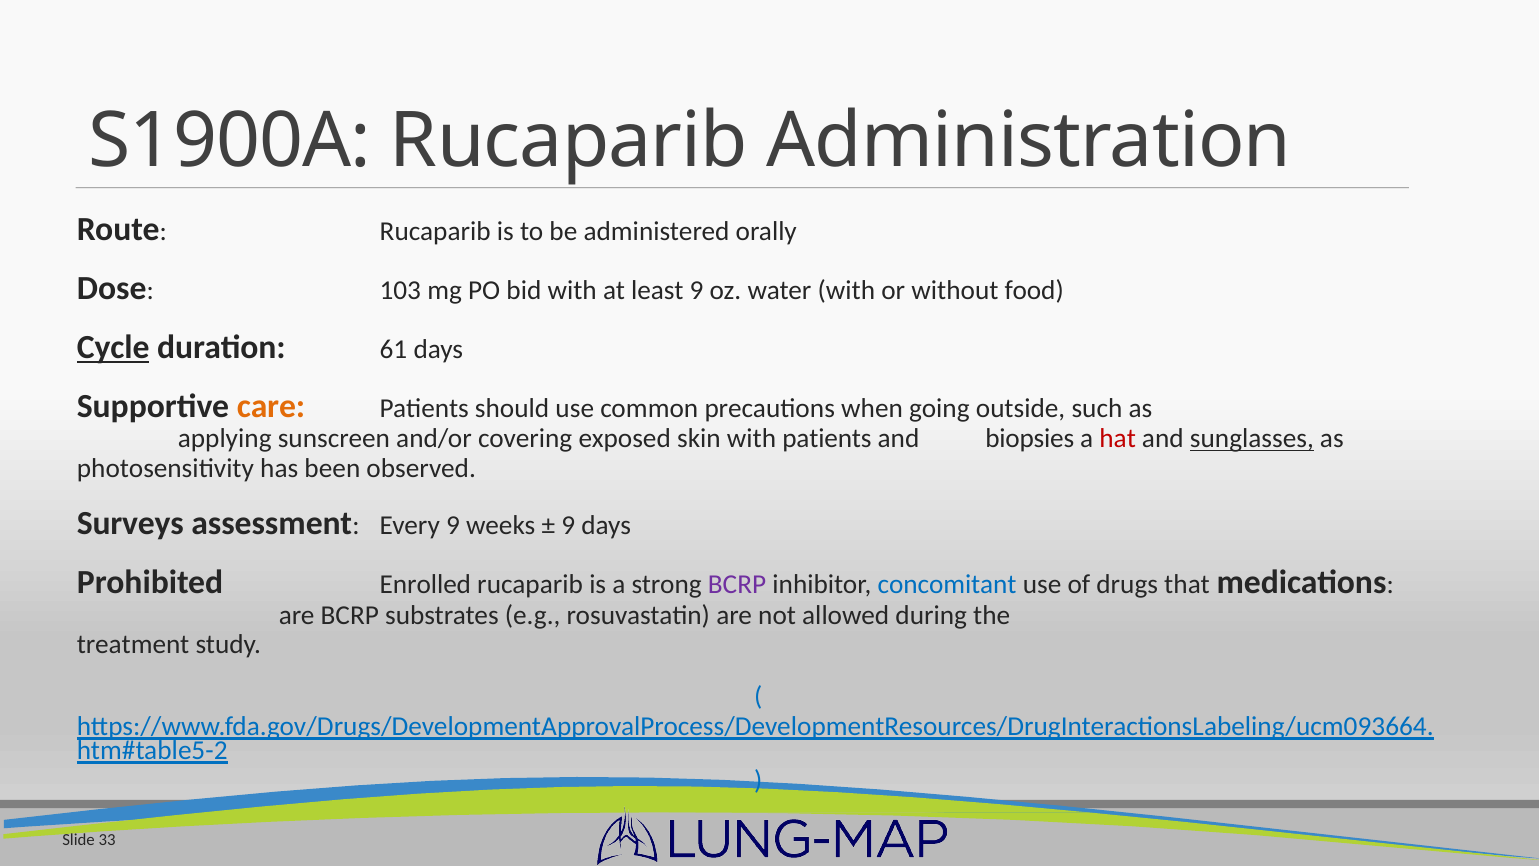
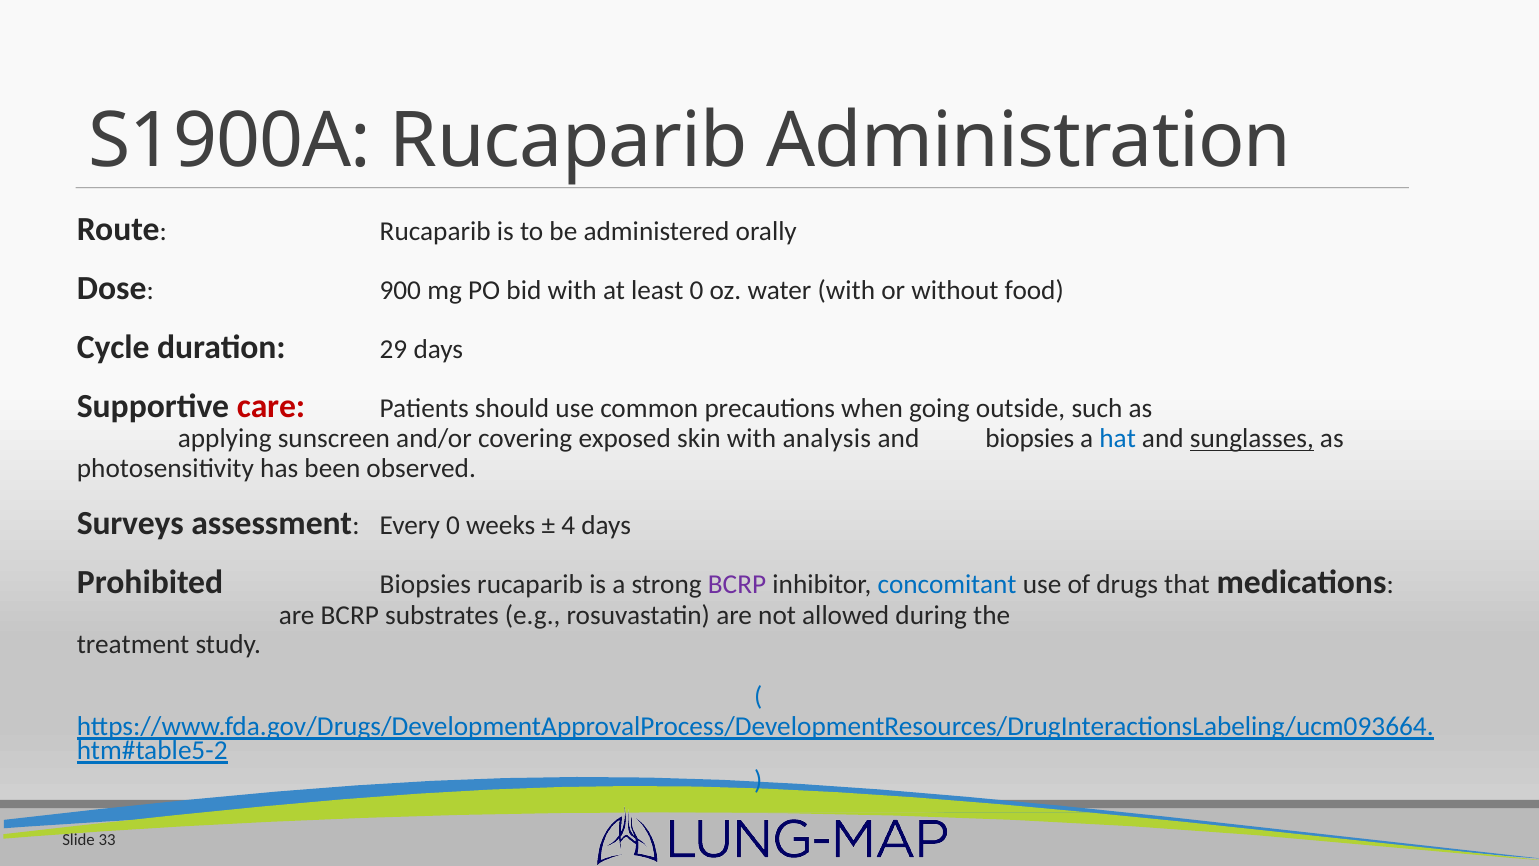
103: 103 -> 900
least 9: 9 -> 0
Cycle underline: present -> none
61: 61 -> 29
care colour: orange -> red
with patients: patients -> analysis
hat colour: red -> blue
Every 9: 9 -> 0
9 at (568, 526): 9 -> 4
Prohibited Enrolled: Enrolled -> Biopsies
